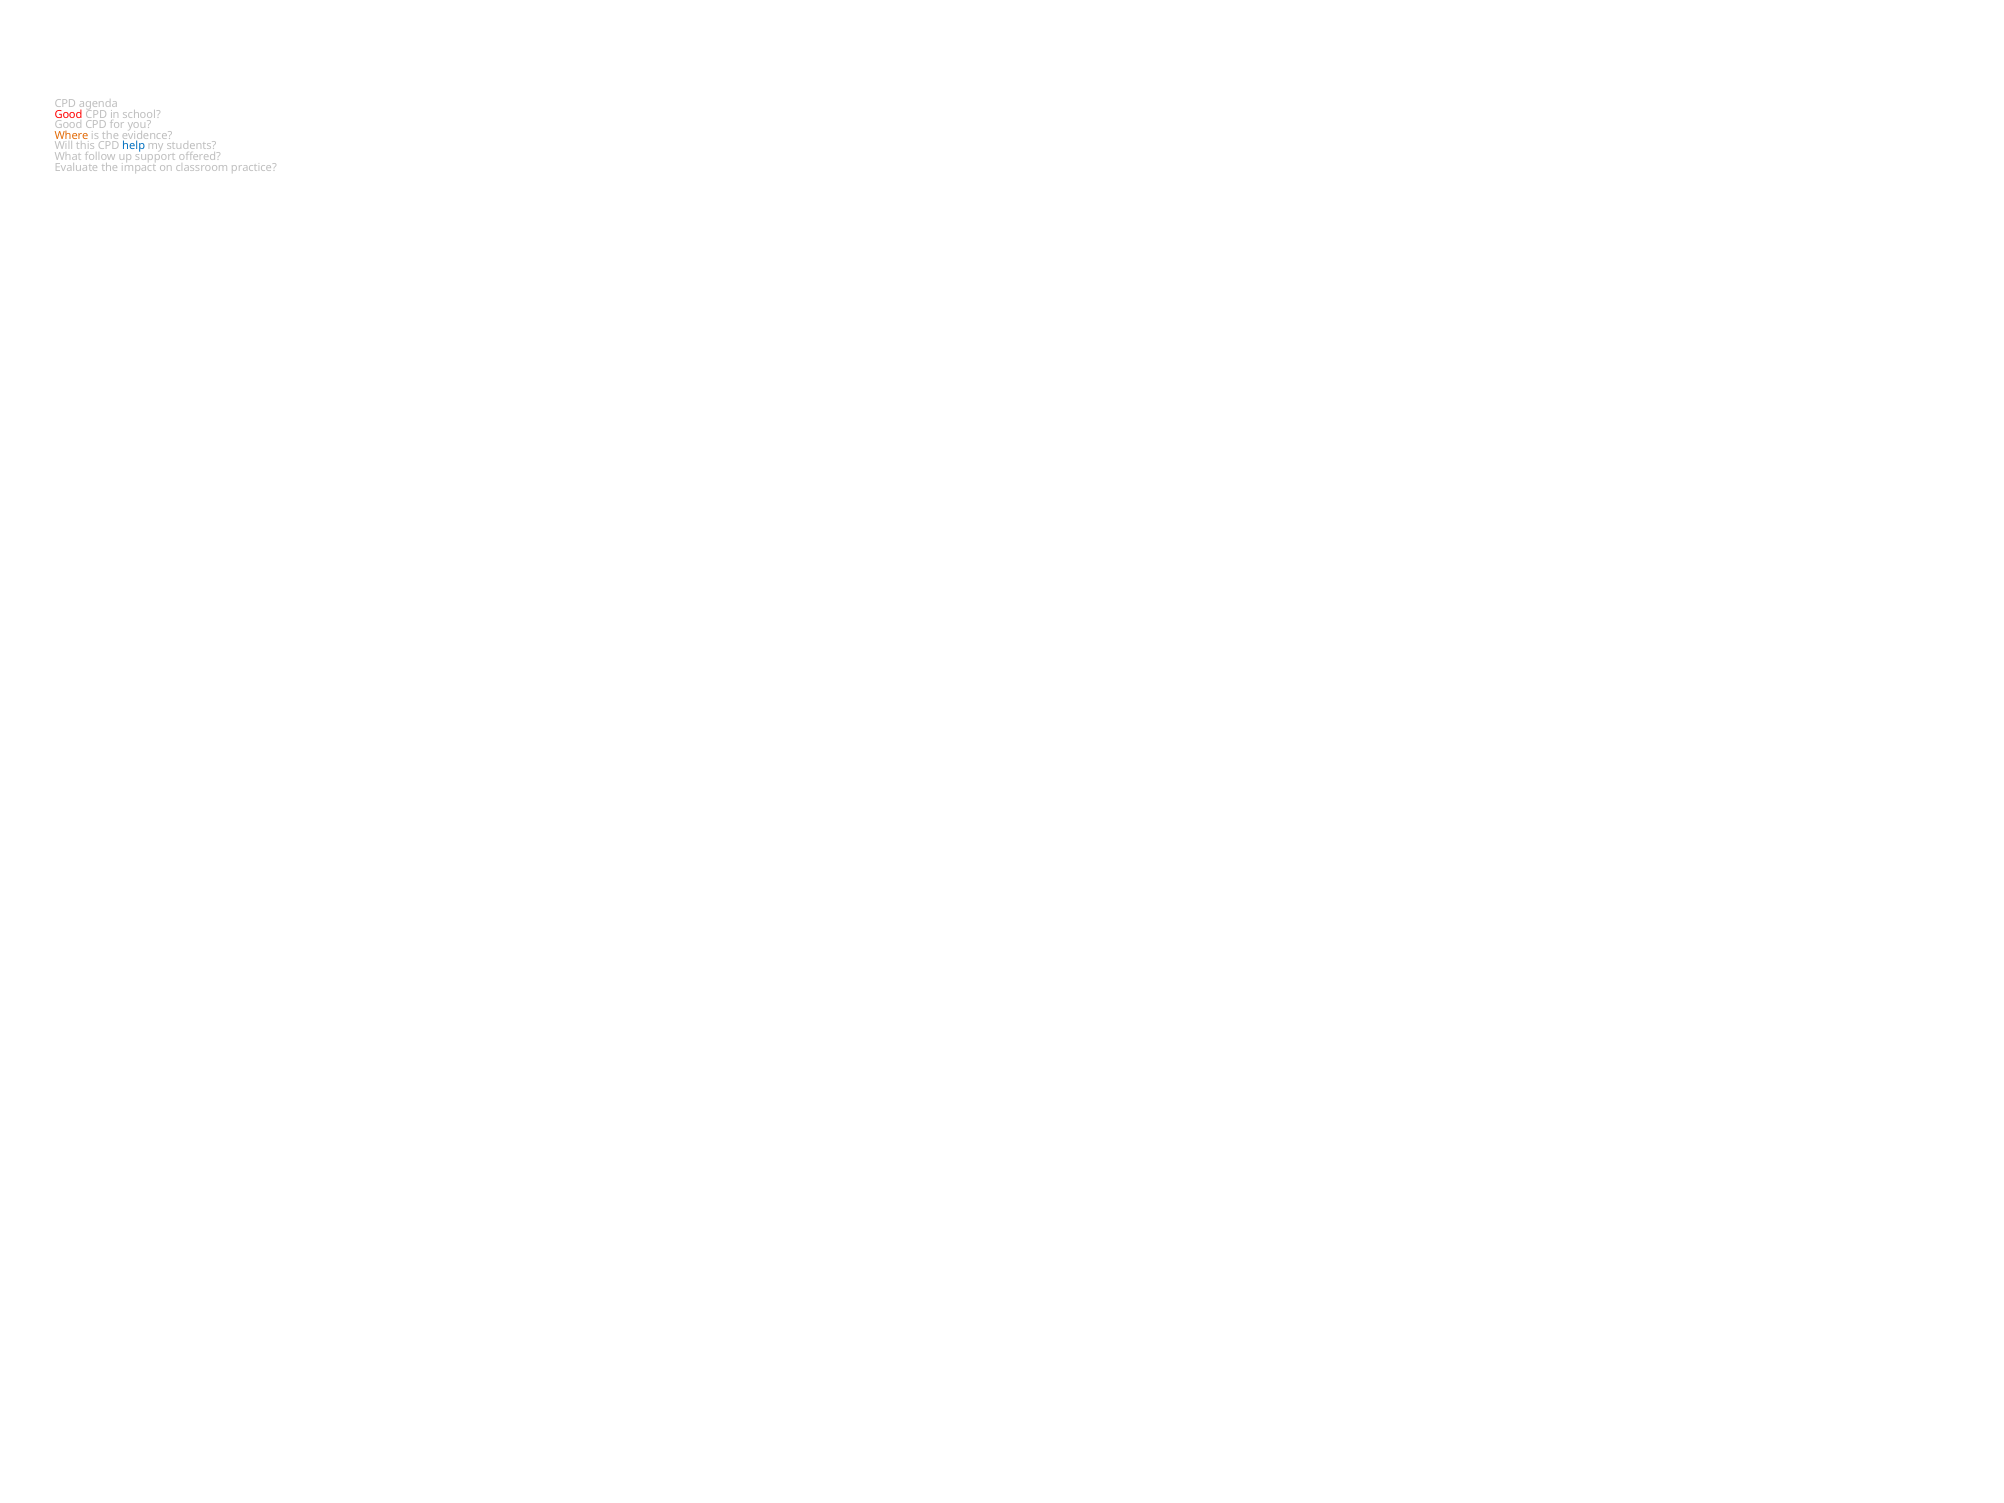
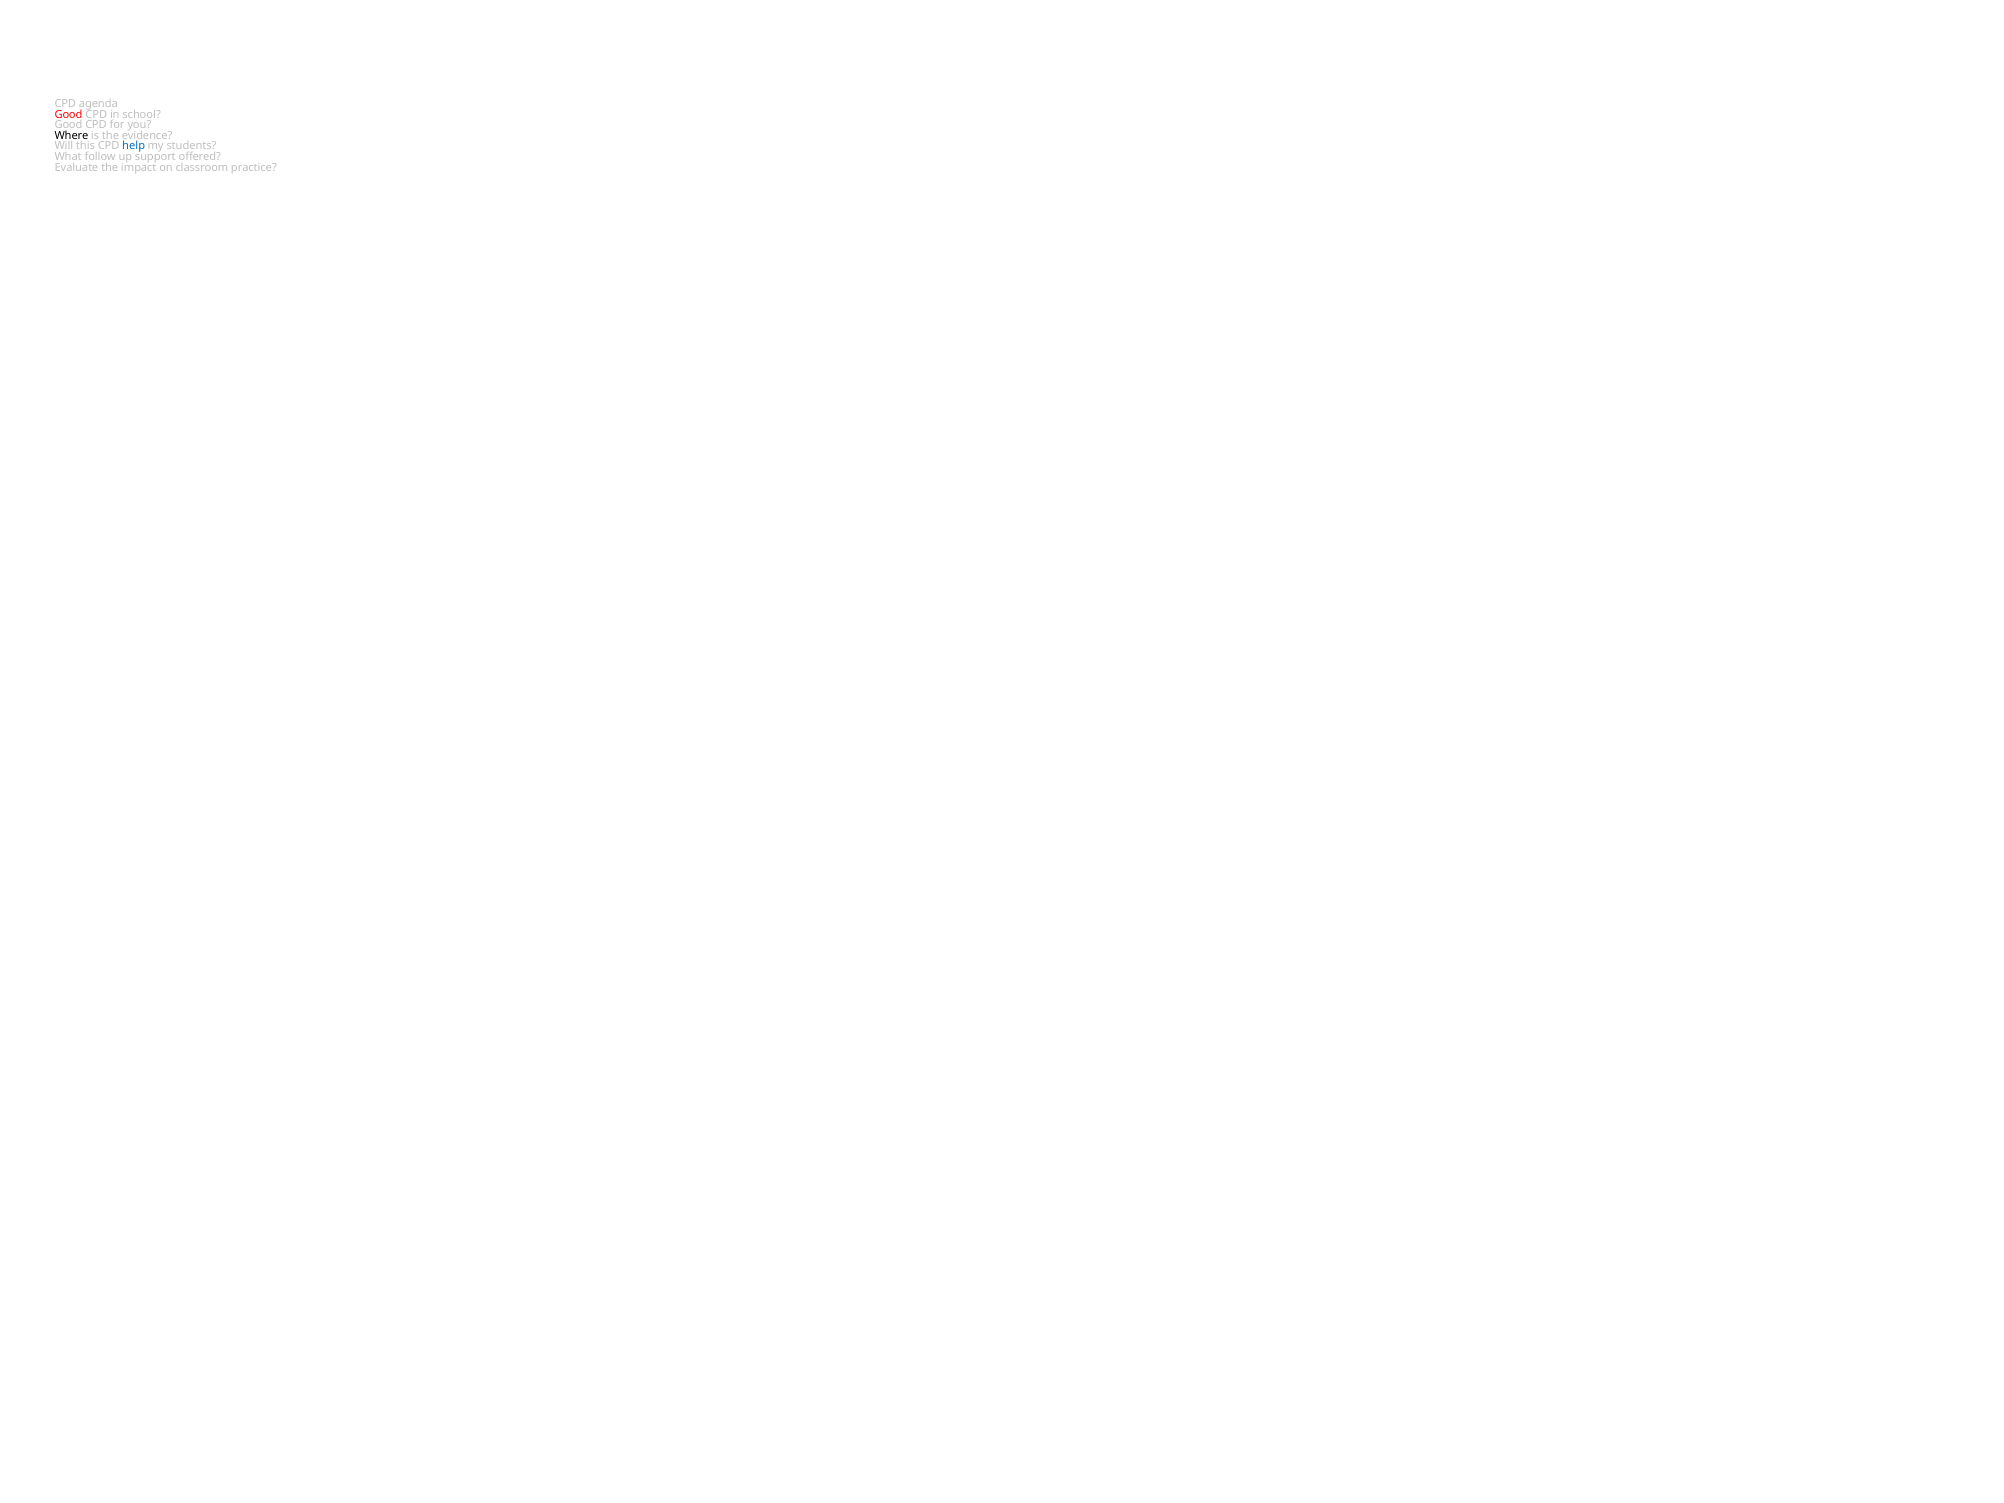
Where colour: orange -> black
